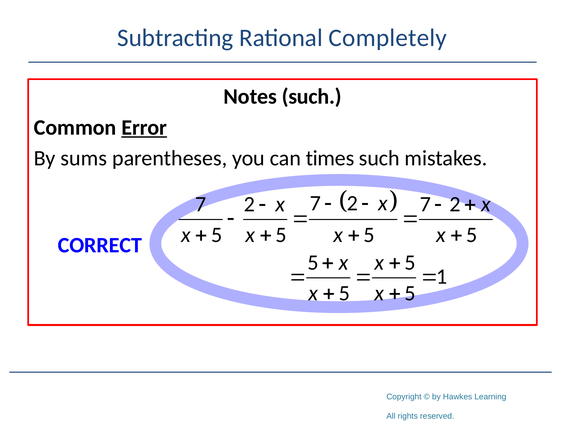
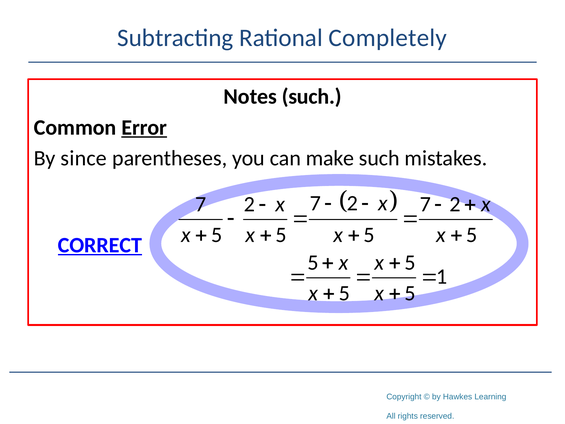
sums: sums -> since
times: times -> make
CORRECT underline: none -> present
